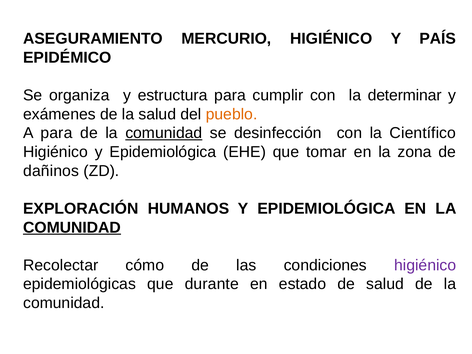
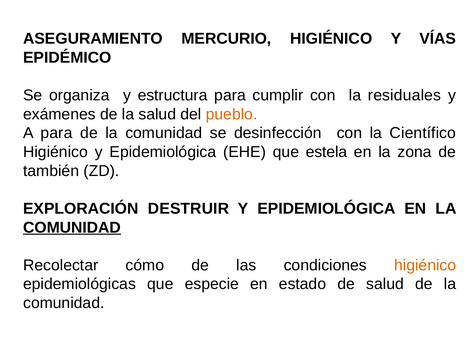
PAÍS: PAÍS -> VÍAS
determinar: determinar -> residuales
comunidad at (164, 133) underline: present -> none
tomar: tomar -> estela
dañinos: dañinos -> también
HUMANOS: HUMANOS -> DESTRUIR
higiénico at (425, 265) colour: purple -> orange
durante: durante -> especie
